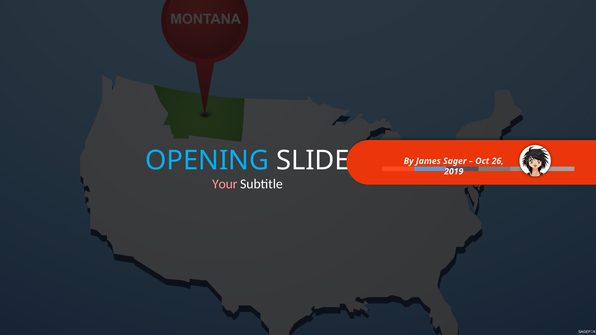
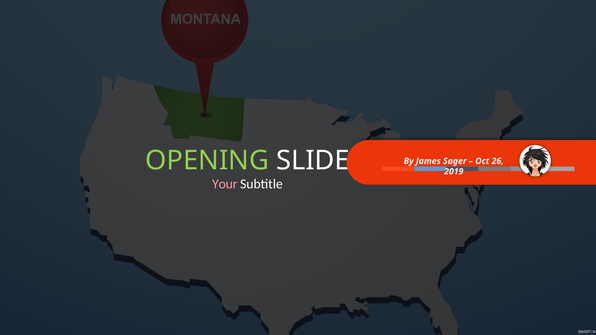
OPENING colour: light blue -> light green
